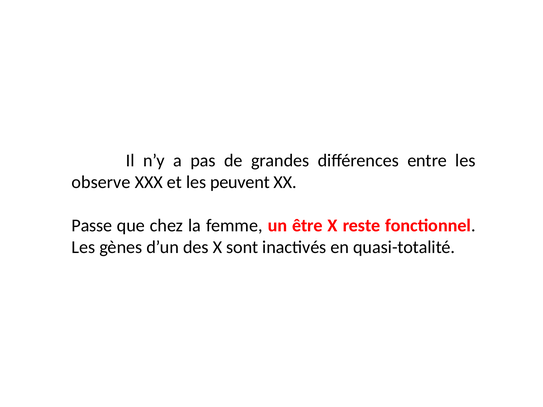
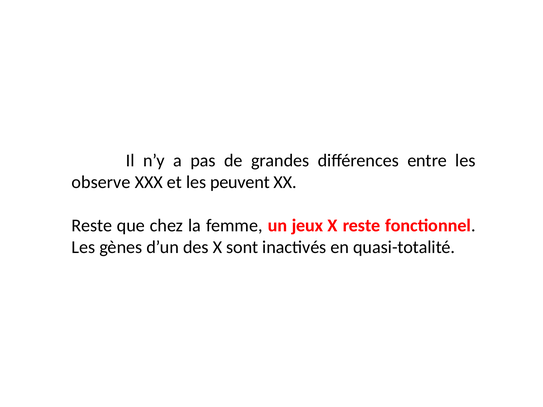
Passe at (92, 226): Passe -> Reste
être: être -> jeux
